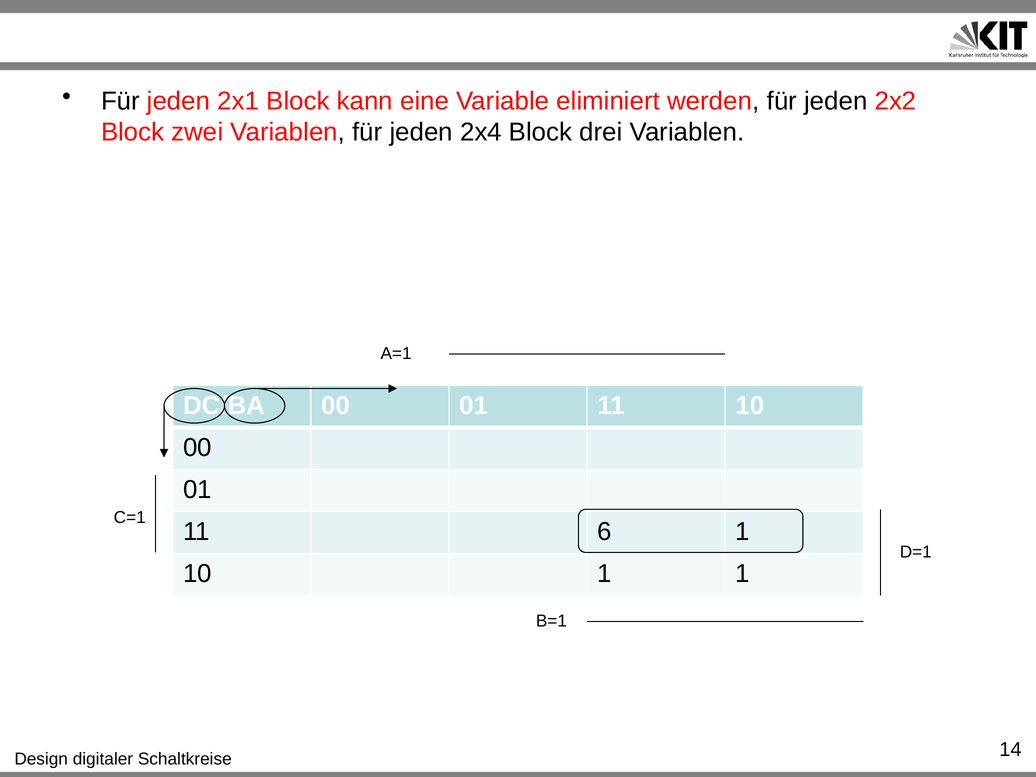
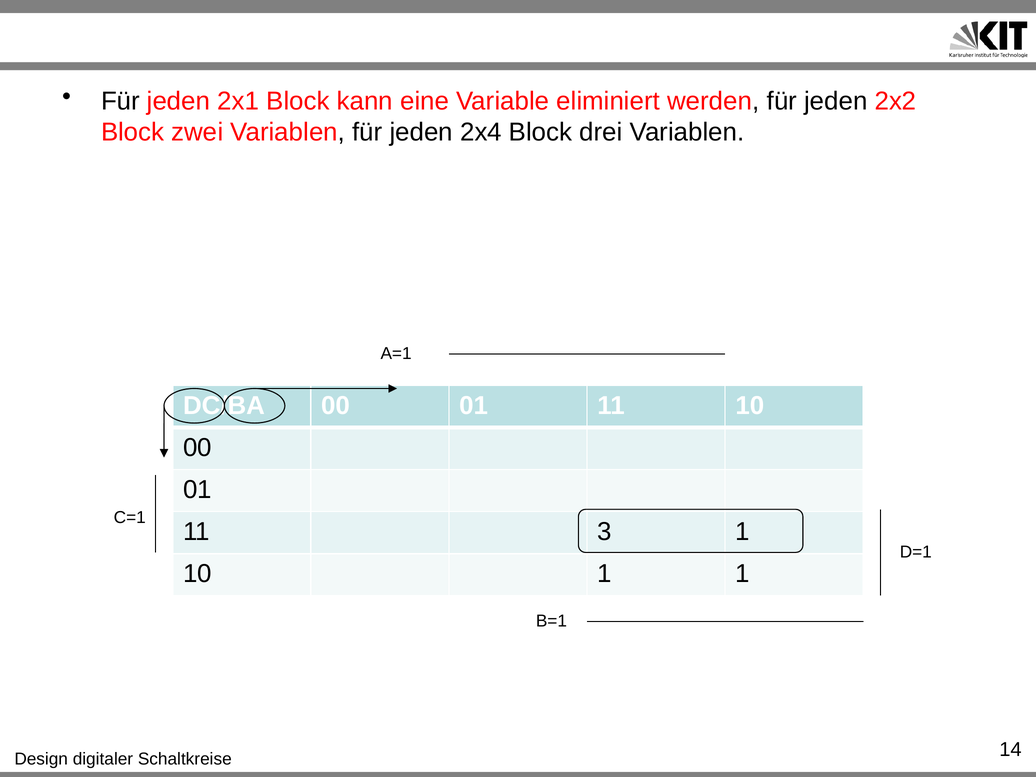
6: 6 -> 3
